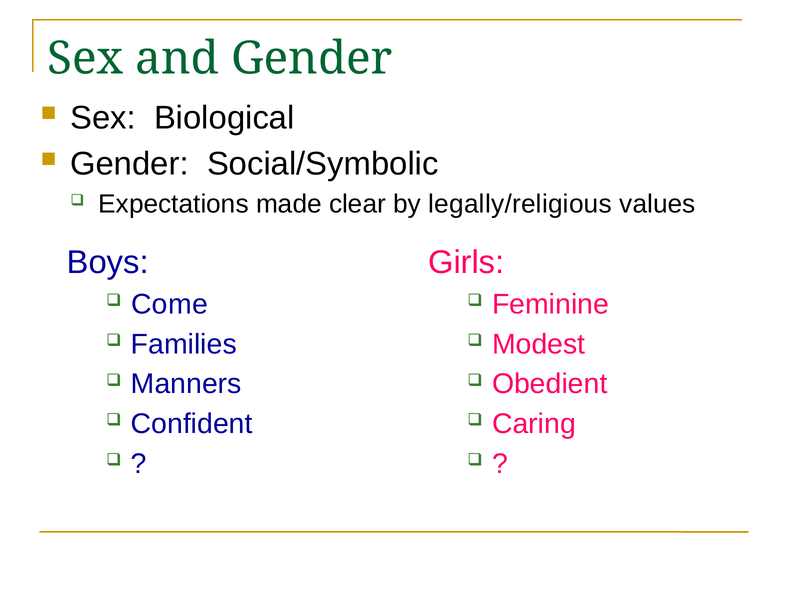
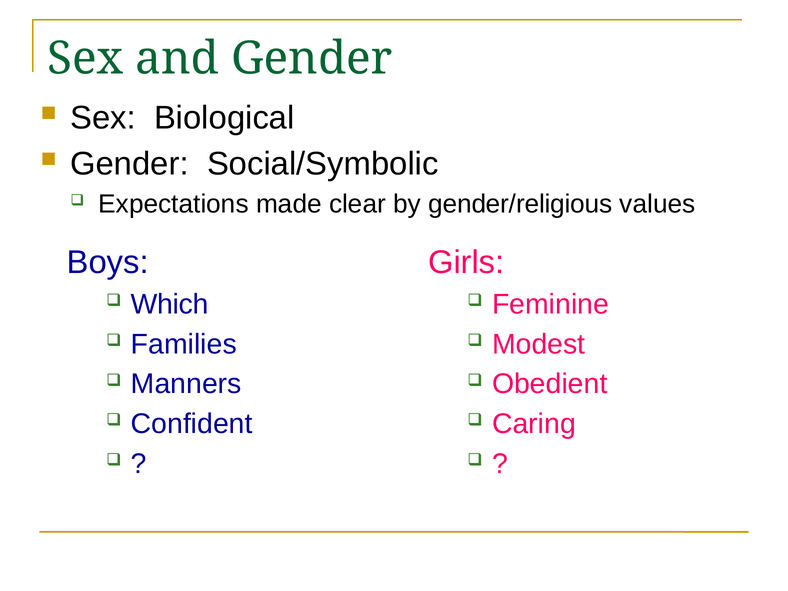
legally/religious: legally/religious -> gender/religious
Come: Come -> Which
